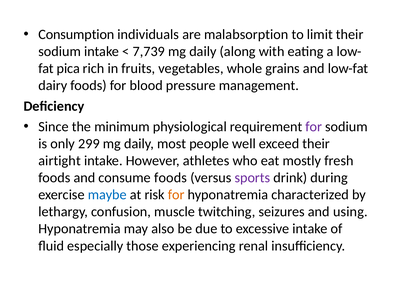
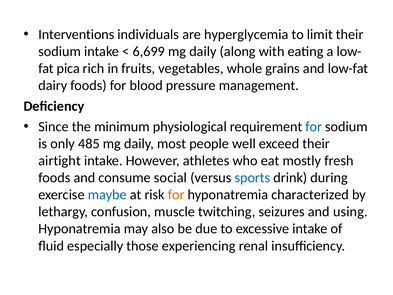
Consumption: Consumption -> Interventions
malabsorption: malabsorption -> hyperglycemia
7,739: 7,739 -> 6,699
for at (314, 126) colour: purple -> blue
299: 299 -> 485
consume foods: foods -> social
sports colour: purple -> blue
